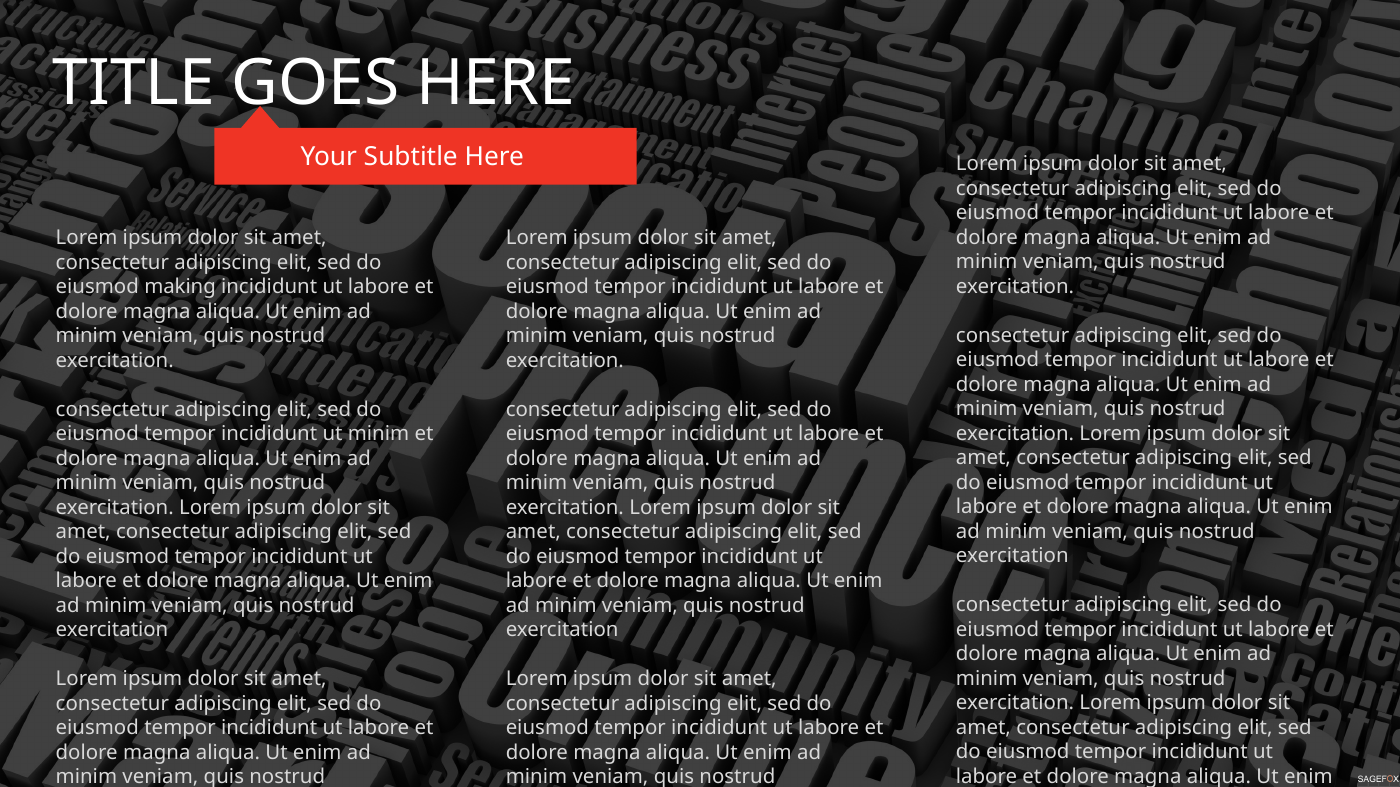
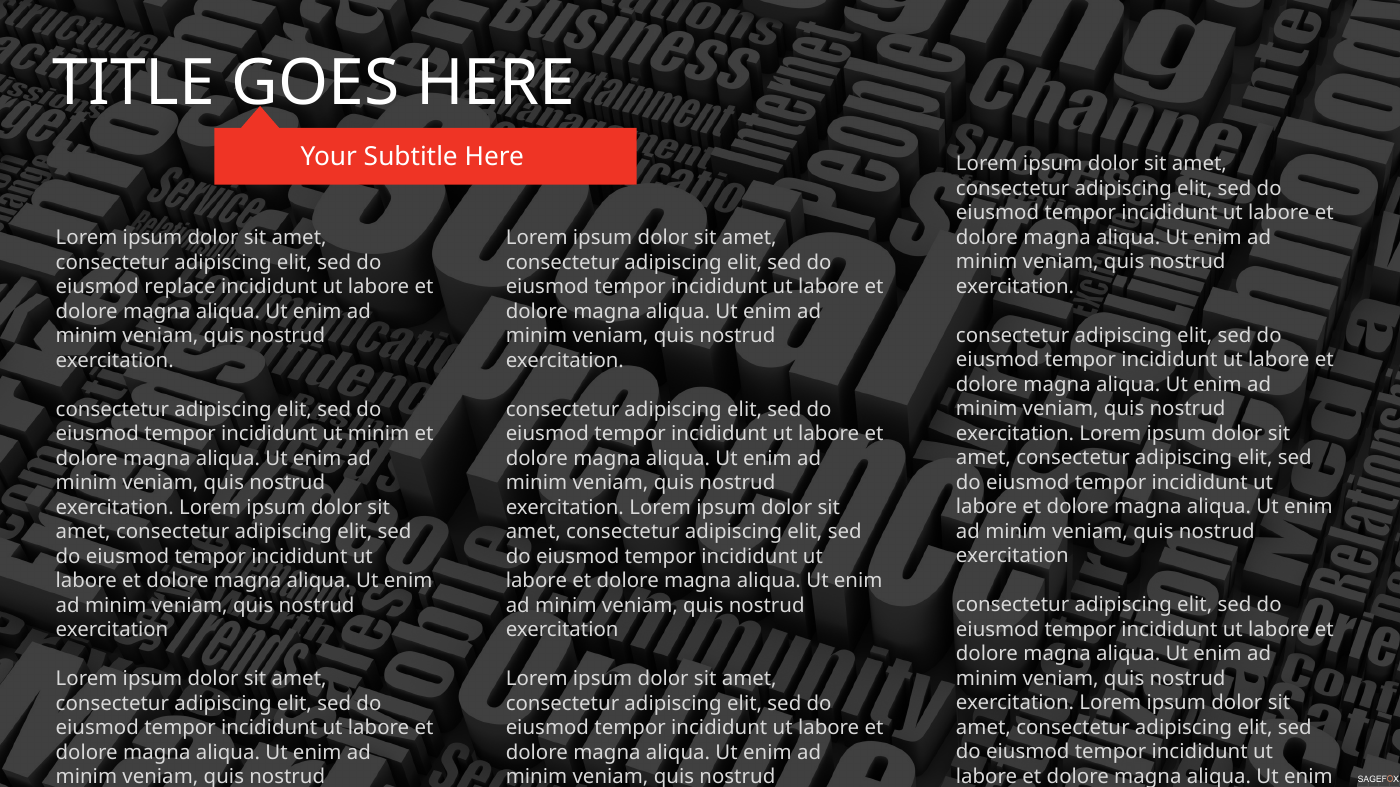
making: making -> replace
